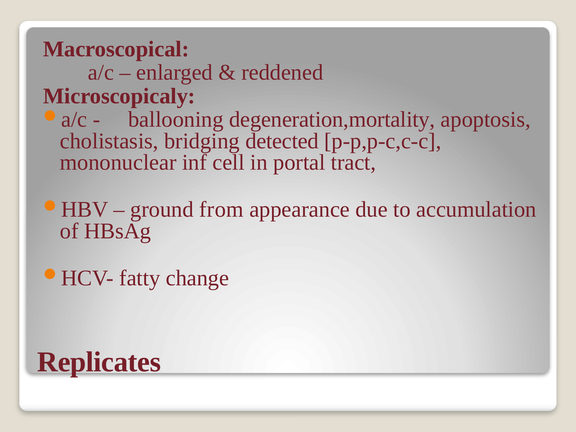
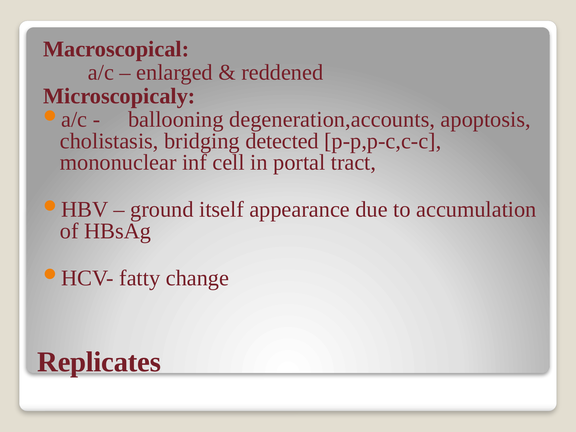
degeneration,mortality: degeneration,mortality -> degeneration,accounts
from: from -> itself
